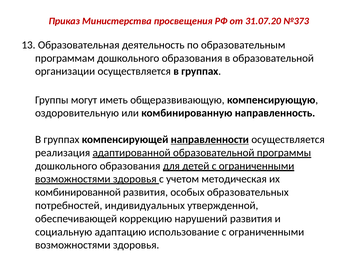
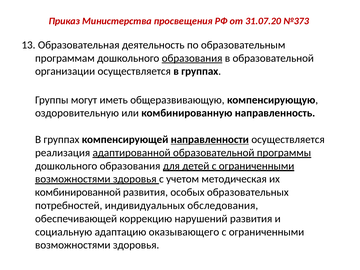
образования at (192, 58) underline: none -> present
утвержденной: утвержденной -> обследования
использование: использование -> оказывающего
